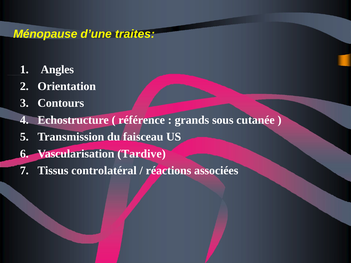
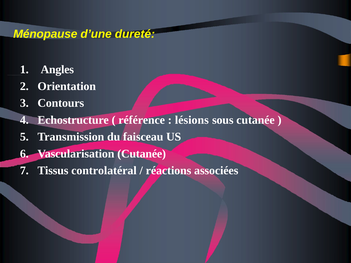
traites: traites -> dureté
grands: grands -> lésions
Vascularisation Tardive: Tardive -> Cutanée
